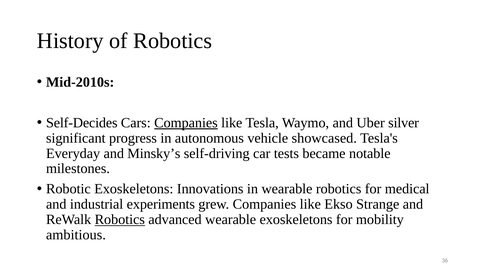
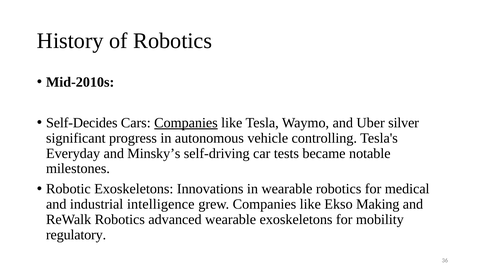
showcased: showcased -> controlling
experiments: experiments -> intelligence
Strange: Strange -> Making
Robotics at (120, 219) underline: present -> none
ambitious: ambitious -> regulatory
